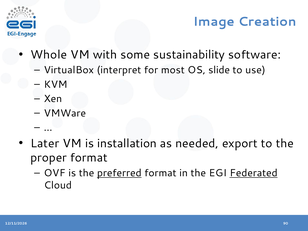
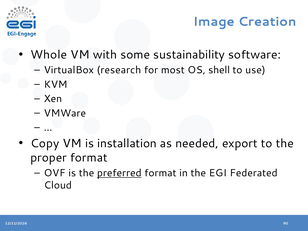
interpret: interpret -> research
slide: slide -> shell
Later: Later -> Copy
Federated underline: present -> none
